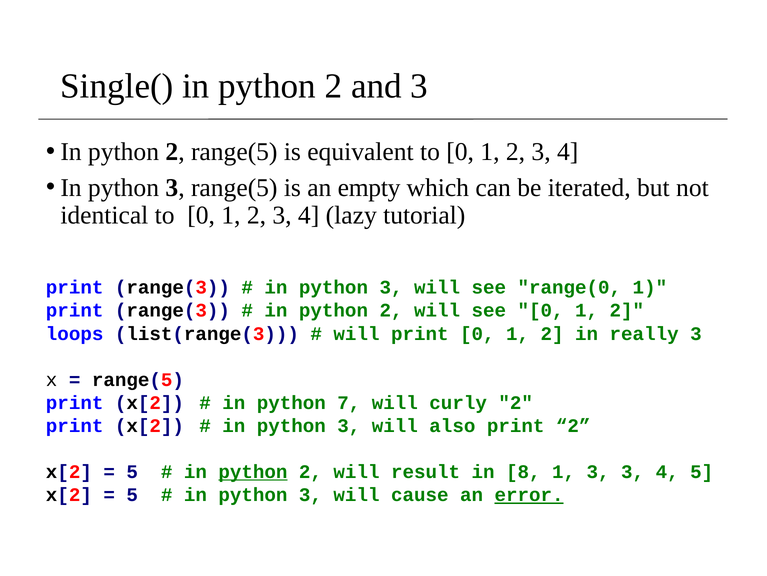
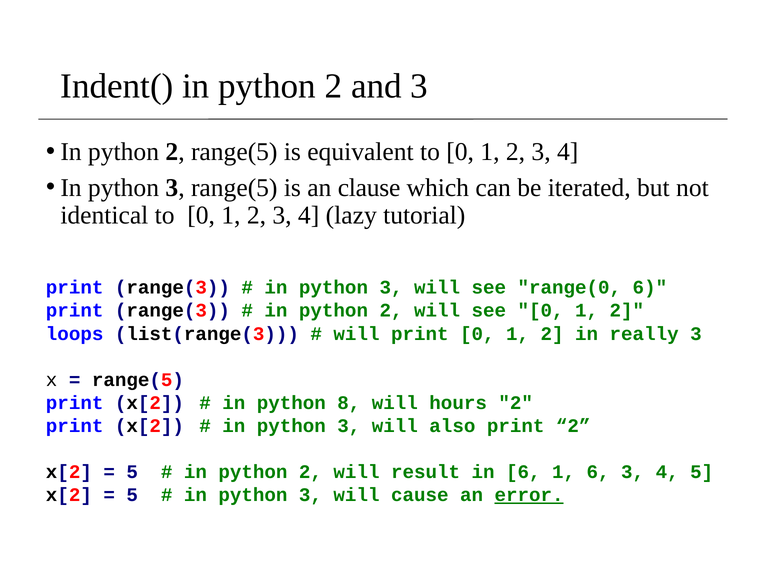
Single(: Single( -> Indent(
empty: empty -> clause
range(0 1: 1 -> 6
7: 7 -> 8
curly: curly -> hours
python at (253, 471) underline: present -> none
in 8: 8 -> 6
1 3: 3 -> 6
